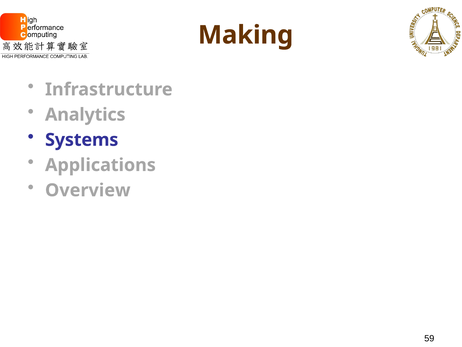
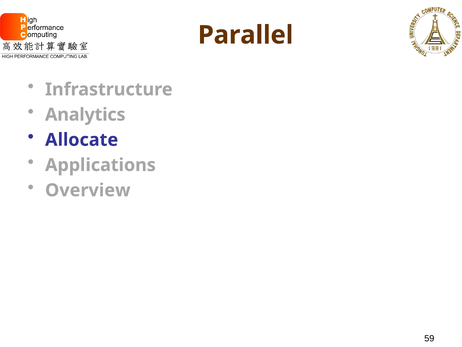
Making: Making -> Parallel
Systems: Systems -> Allocate
